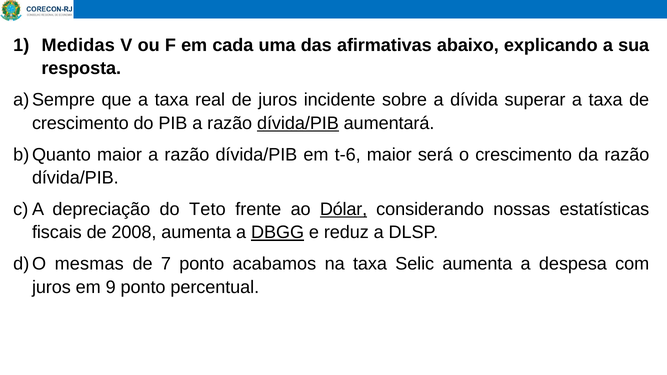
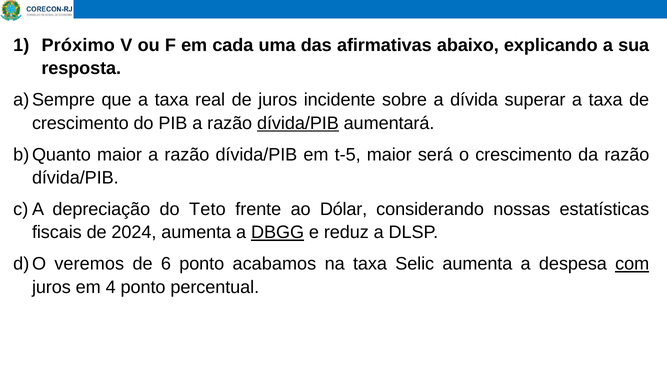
Medidas: Medidas -> Próximo
t-6: t-6 -> t-5
Dólar underline: present -> none
2008: 2008 -> 2024
mesmas: mesmas -> veremos
7: 7 -> 6
com underline: none -> present
9: 9 -> 4
